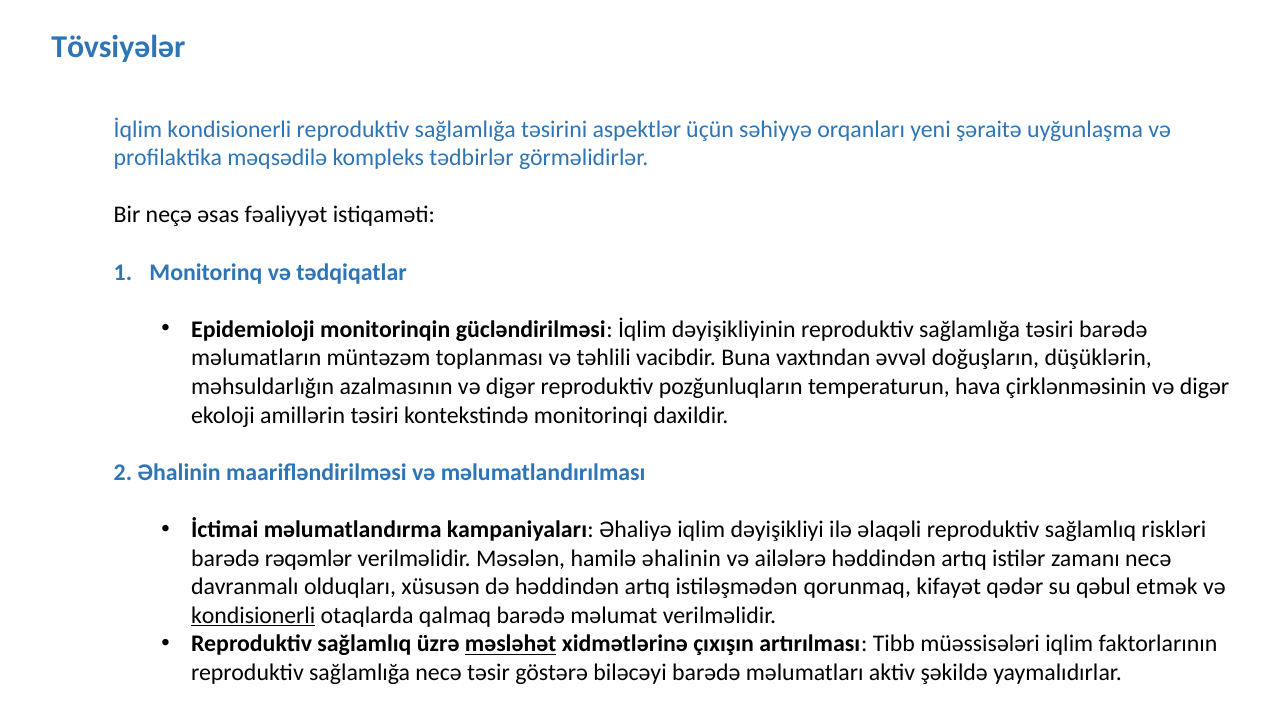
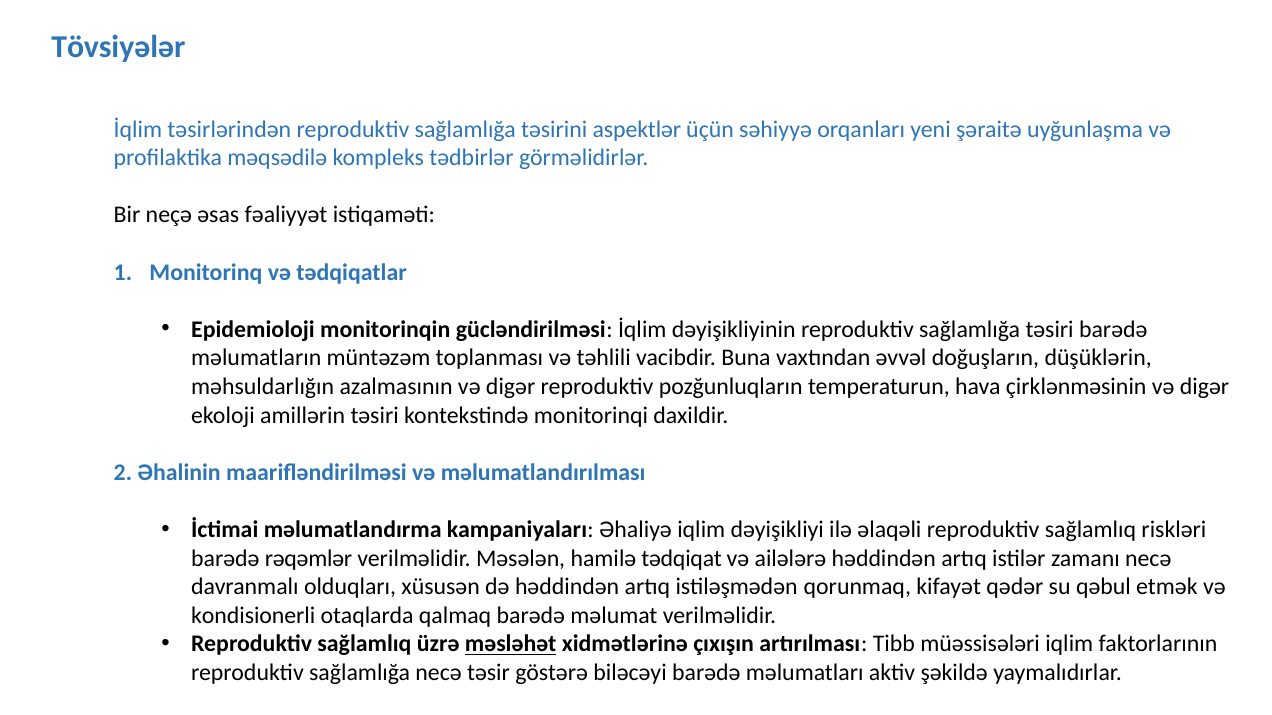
İqlim kondisionerli: kondisionerli -> təsirlərindən
hamilə əhalinin: əhalinin -> tədqiqat
kondisionerli at (253, 616) underline: present -> none
